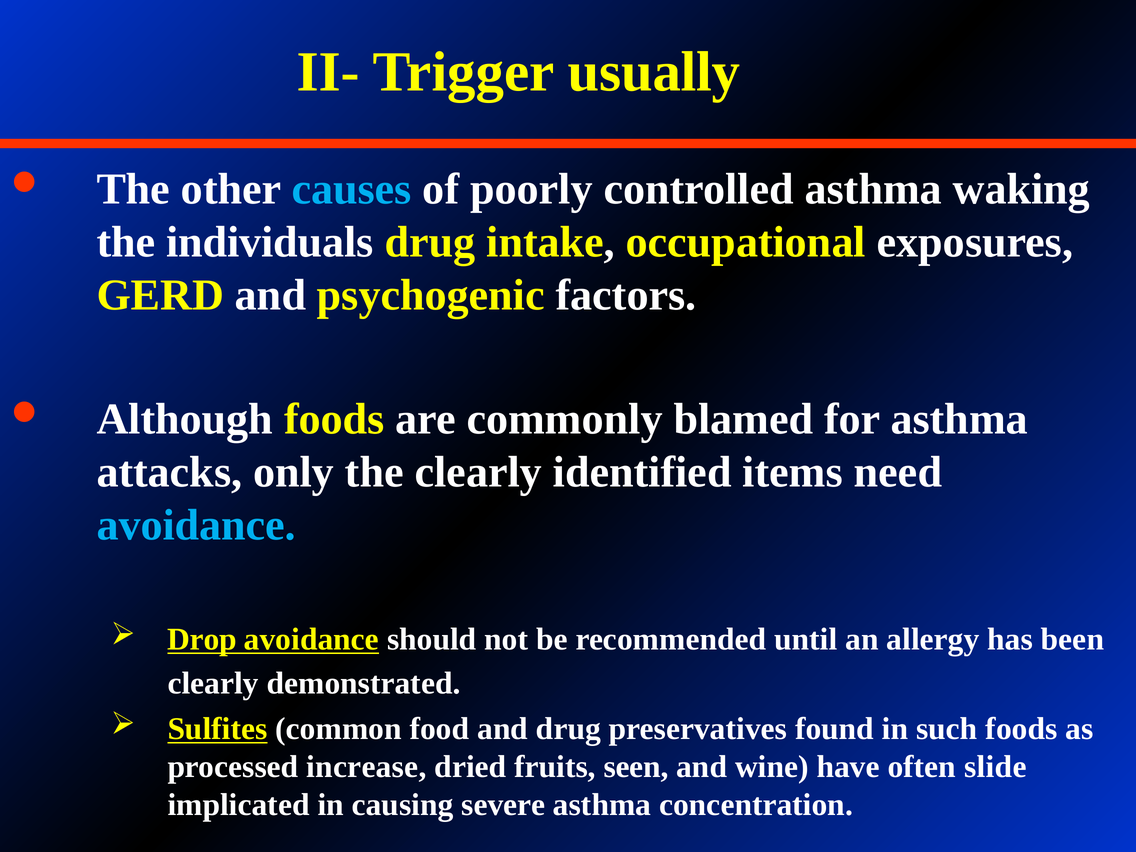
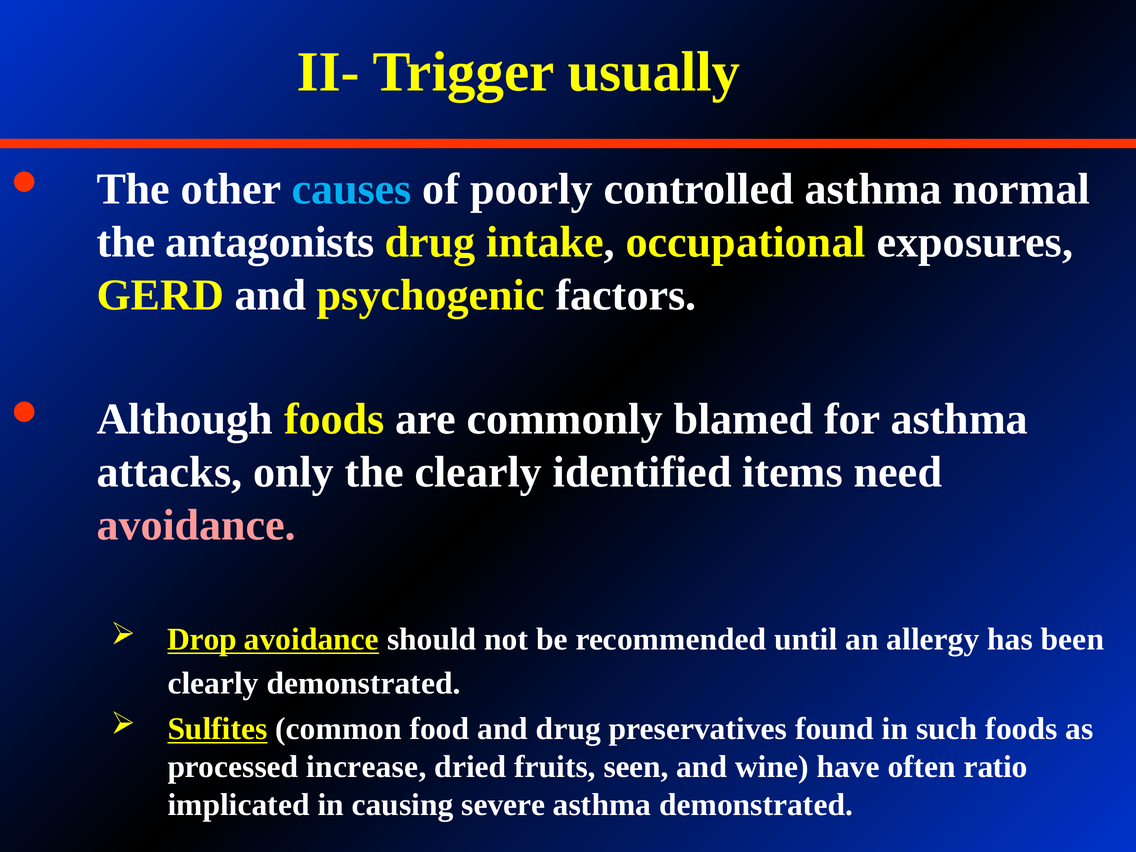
waking: waking -> normal
individuals: individuals -> antagonists
avoidance at (196, 525) colour: light blue -> pink
slide: slide -> ratio
asthma concentration: concentration -> demonstrated
